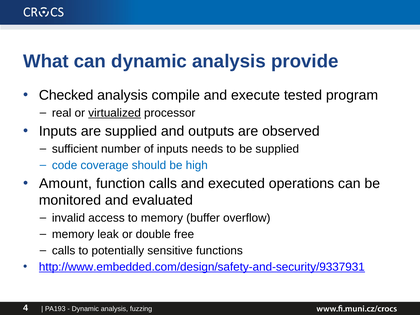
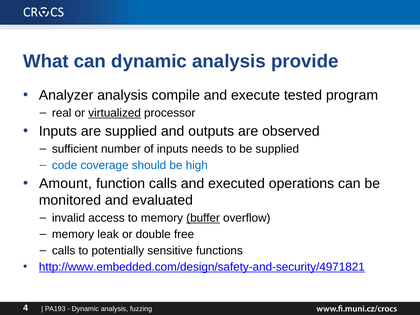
Checked: Checked -> Analyzer
buffer underline: none -> present
http://www.embedded.com/design/safety-and-security/9337931: http://www.embedded.com/design/safety-and-security/9337931 -> http://www.embedded.com/design/safety-and-security/4971821
